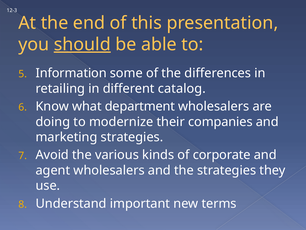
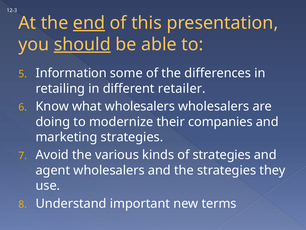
end underline: none -> present
catalog: catalog -> retailer
what department: department -> wholesalers
of corporate: corporate -> strategies
